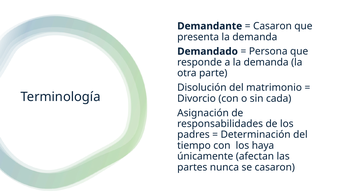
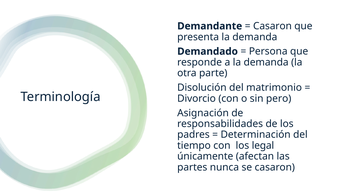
cada: cada -> pero
haya: haya -> legal
